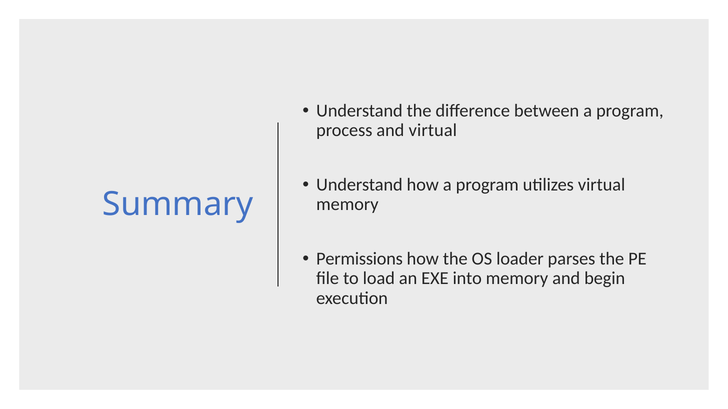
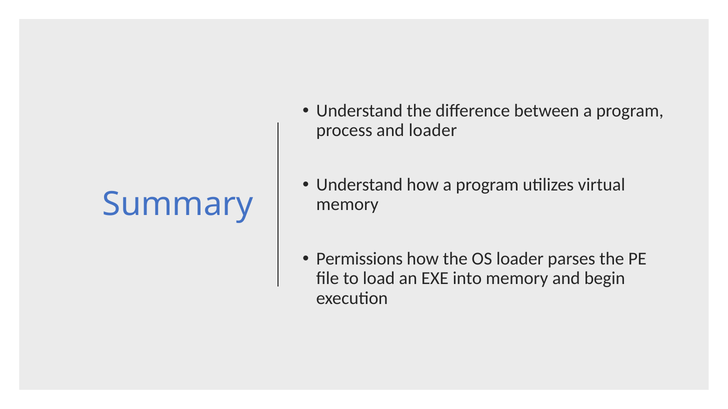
and virtual: virtual -> loader
